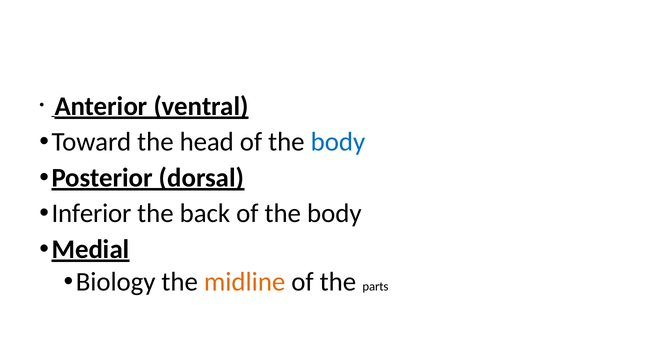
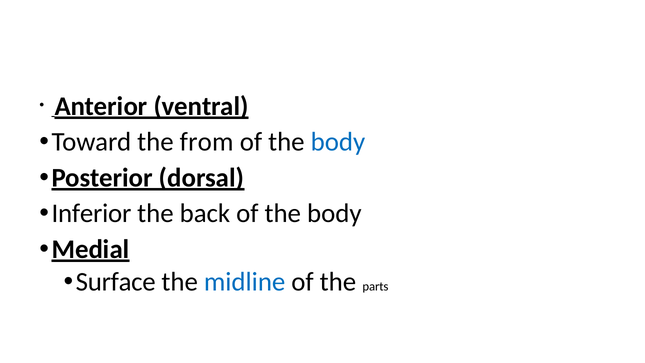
head: head -> from
Biology: Biology -> Surface
midline colour: orange -> blue
